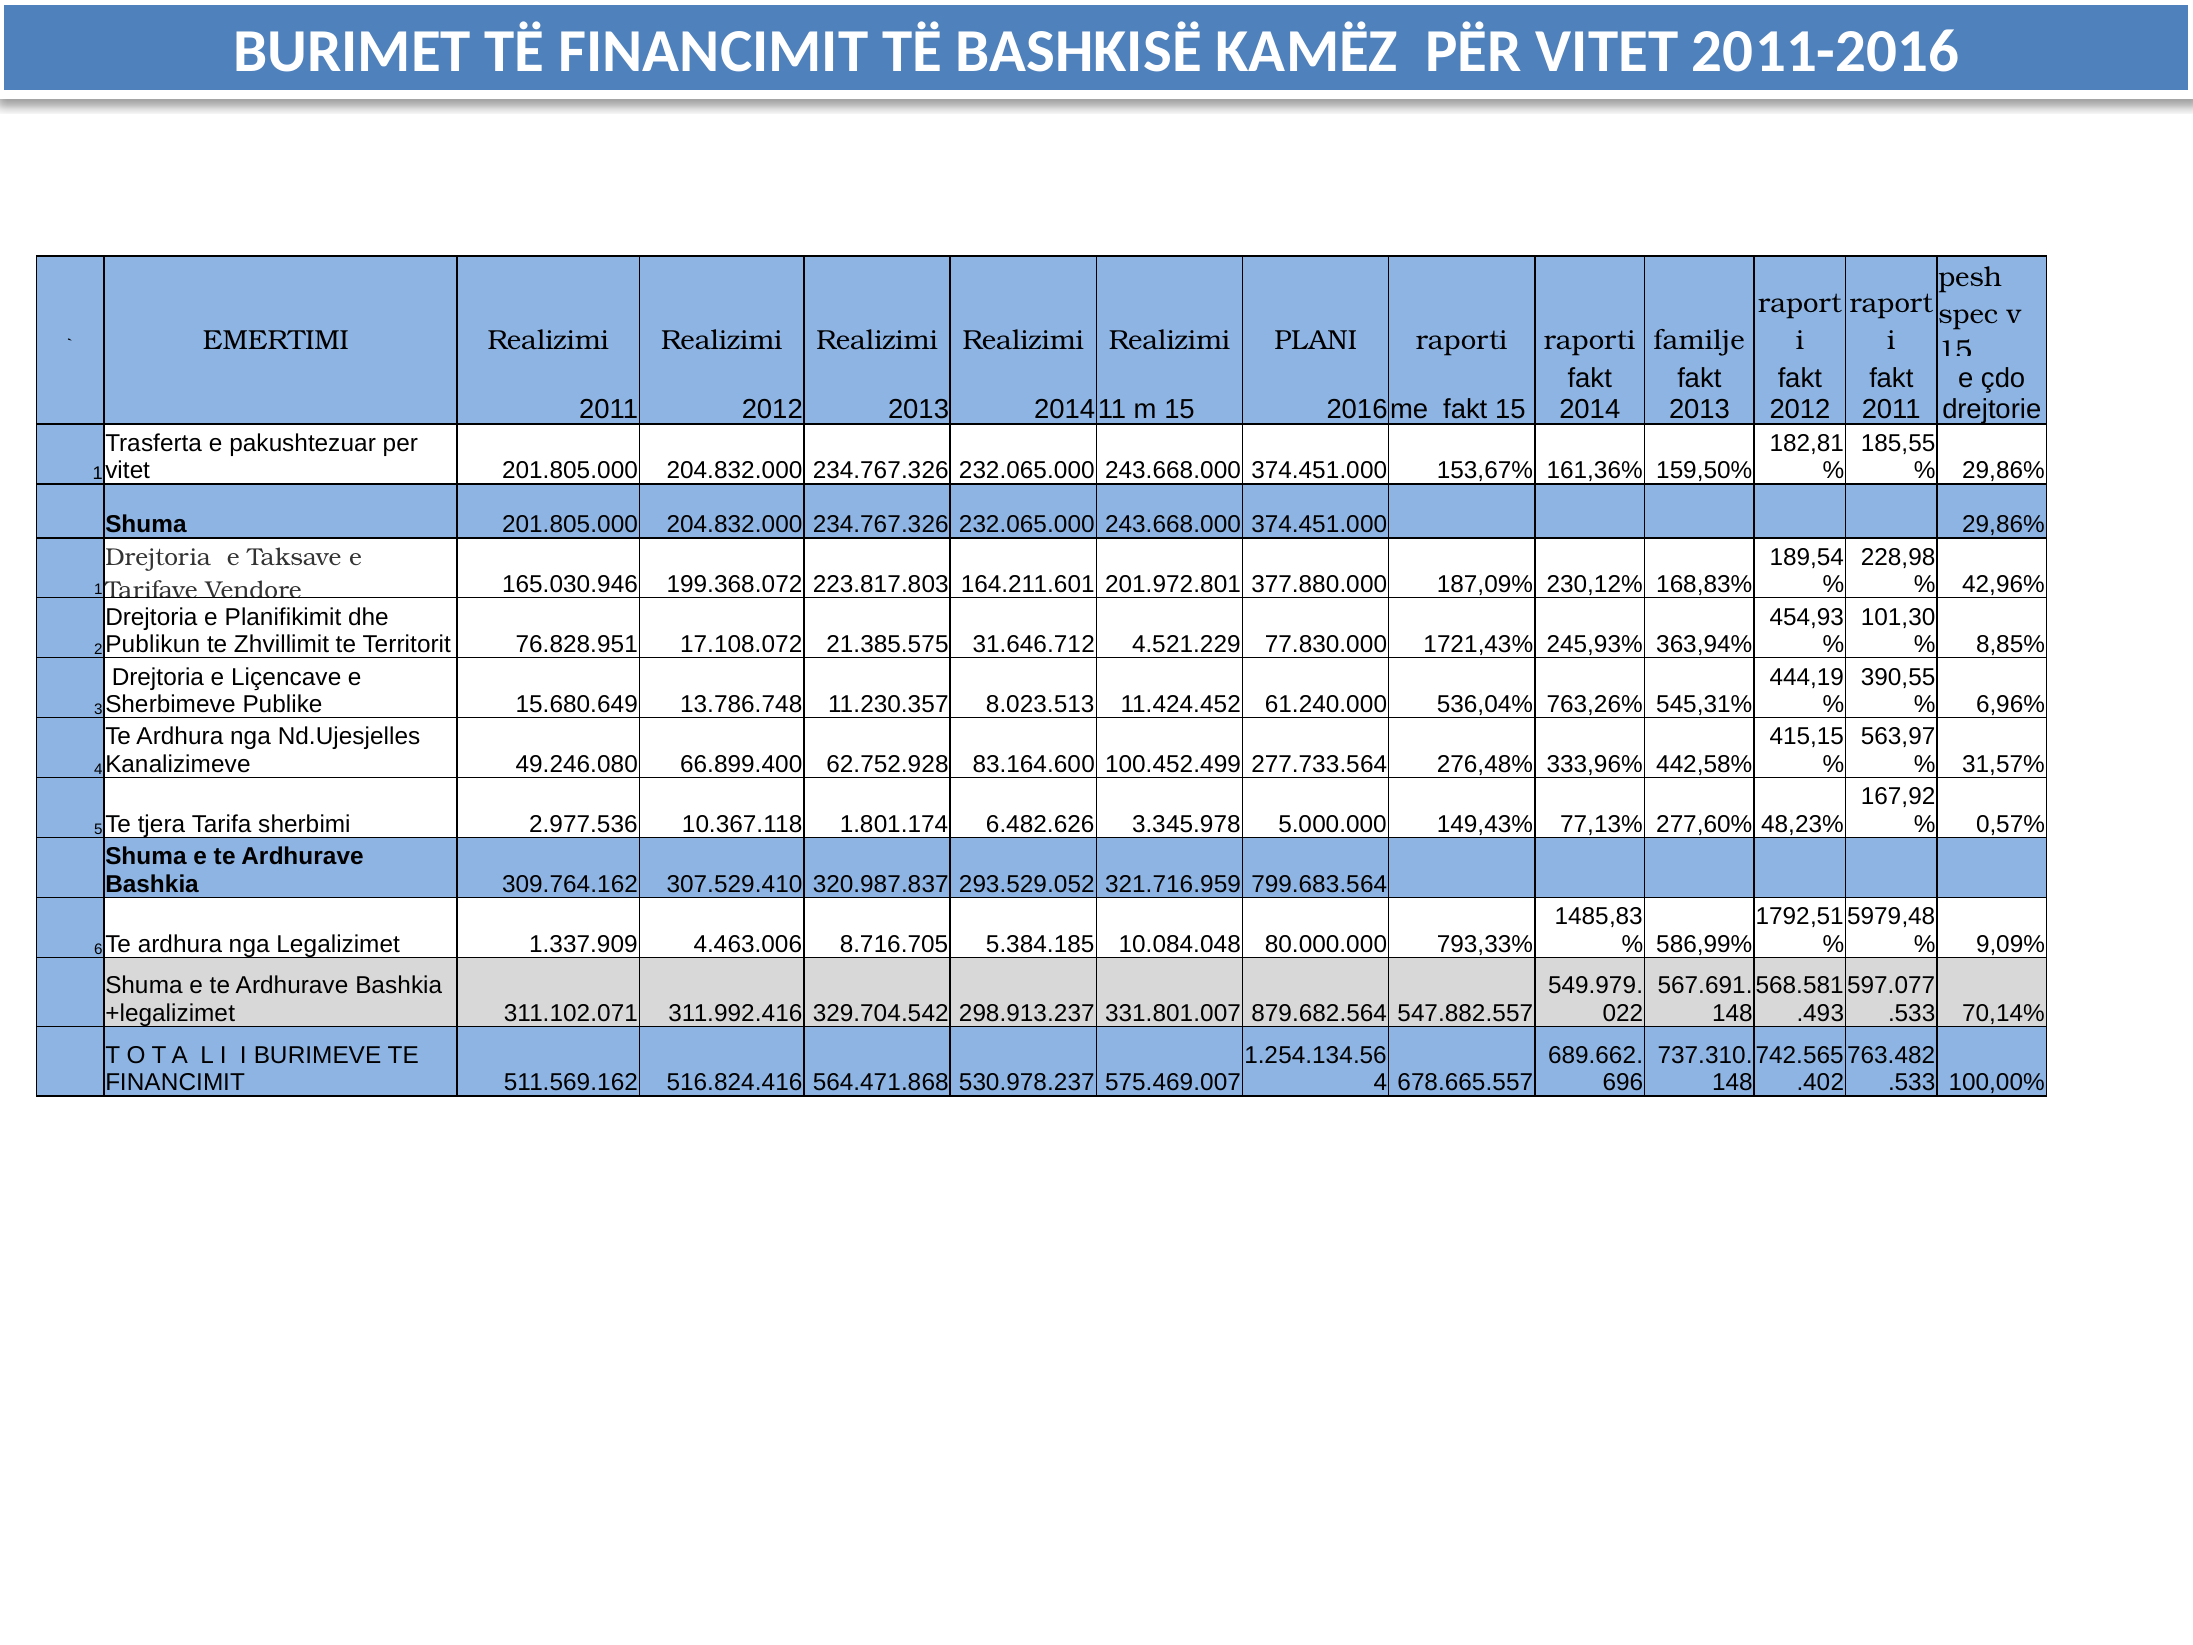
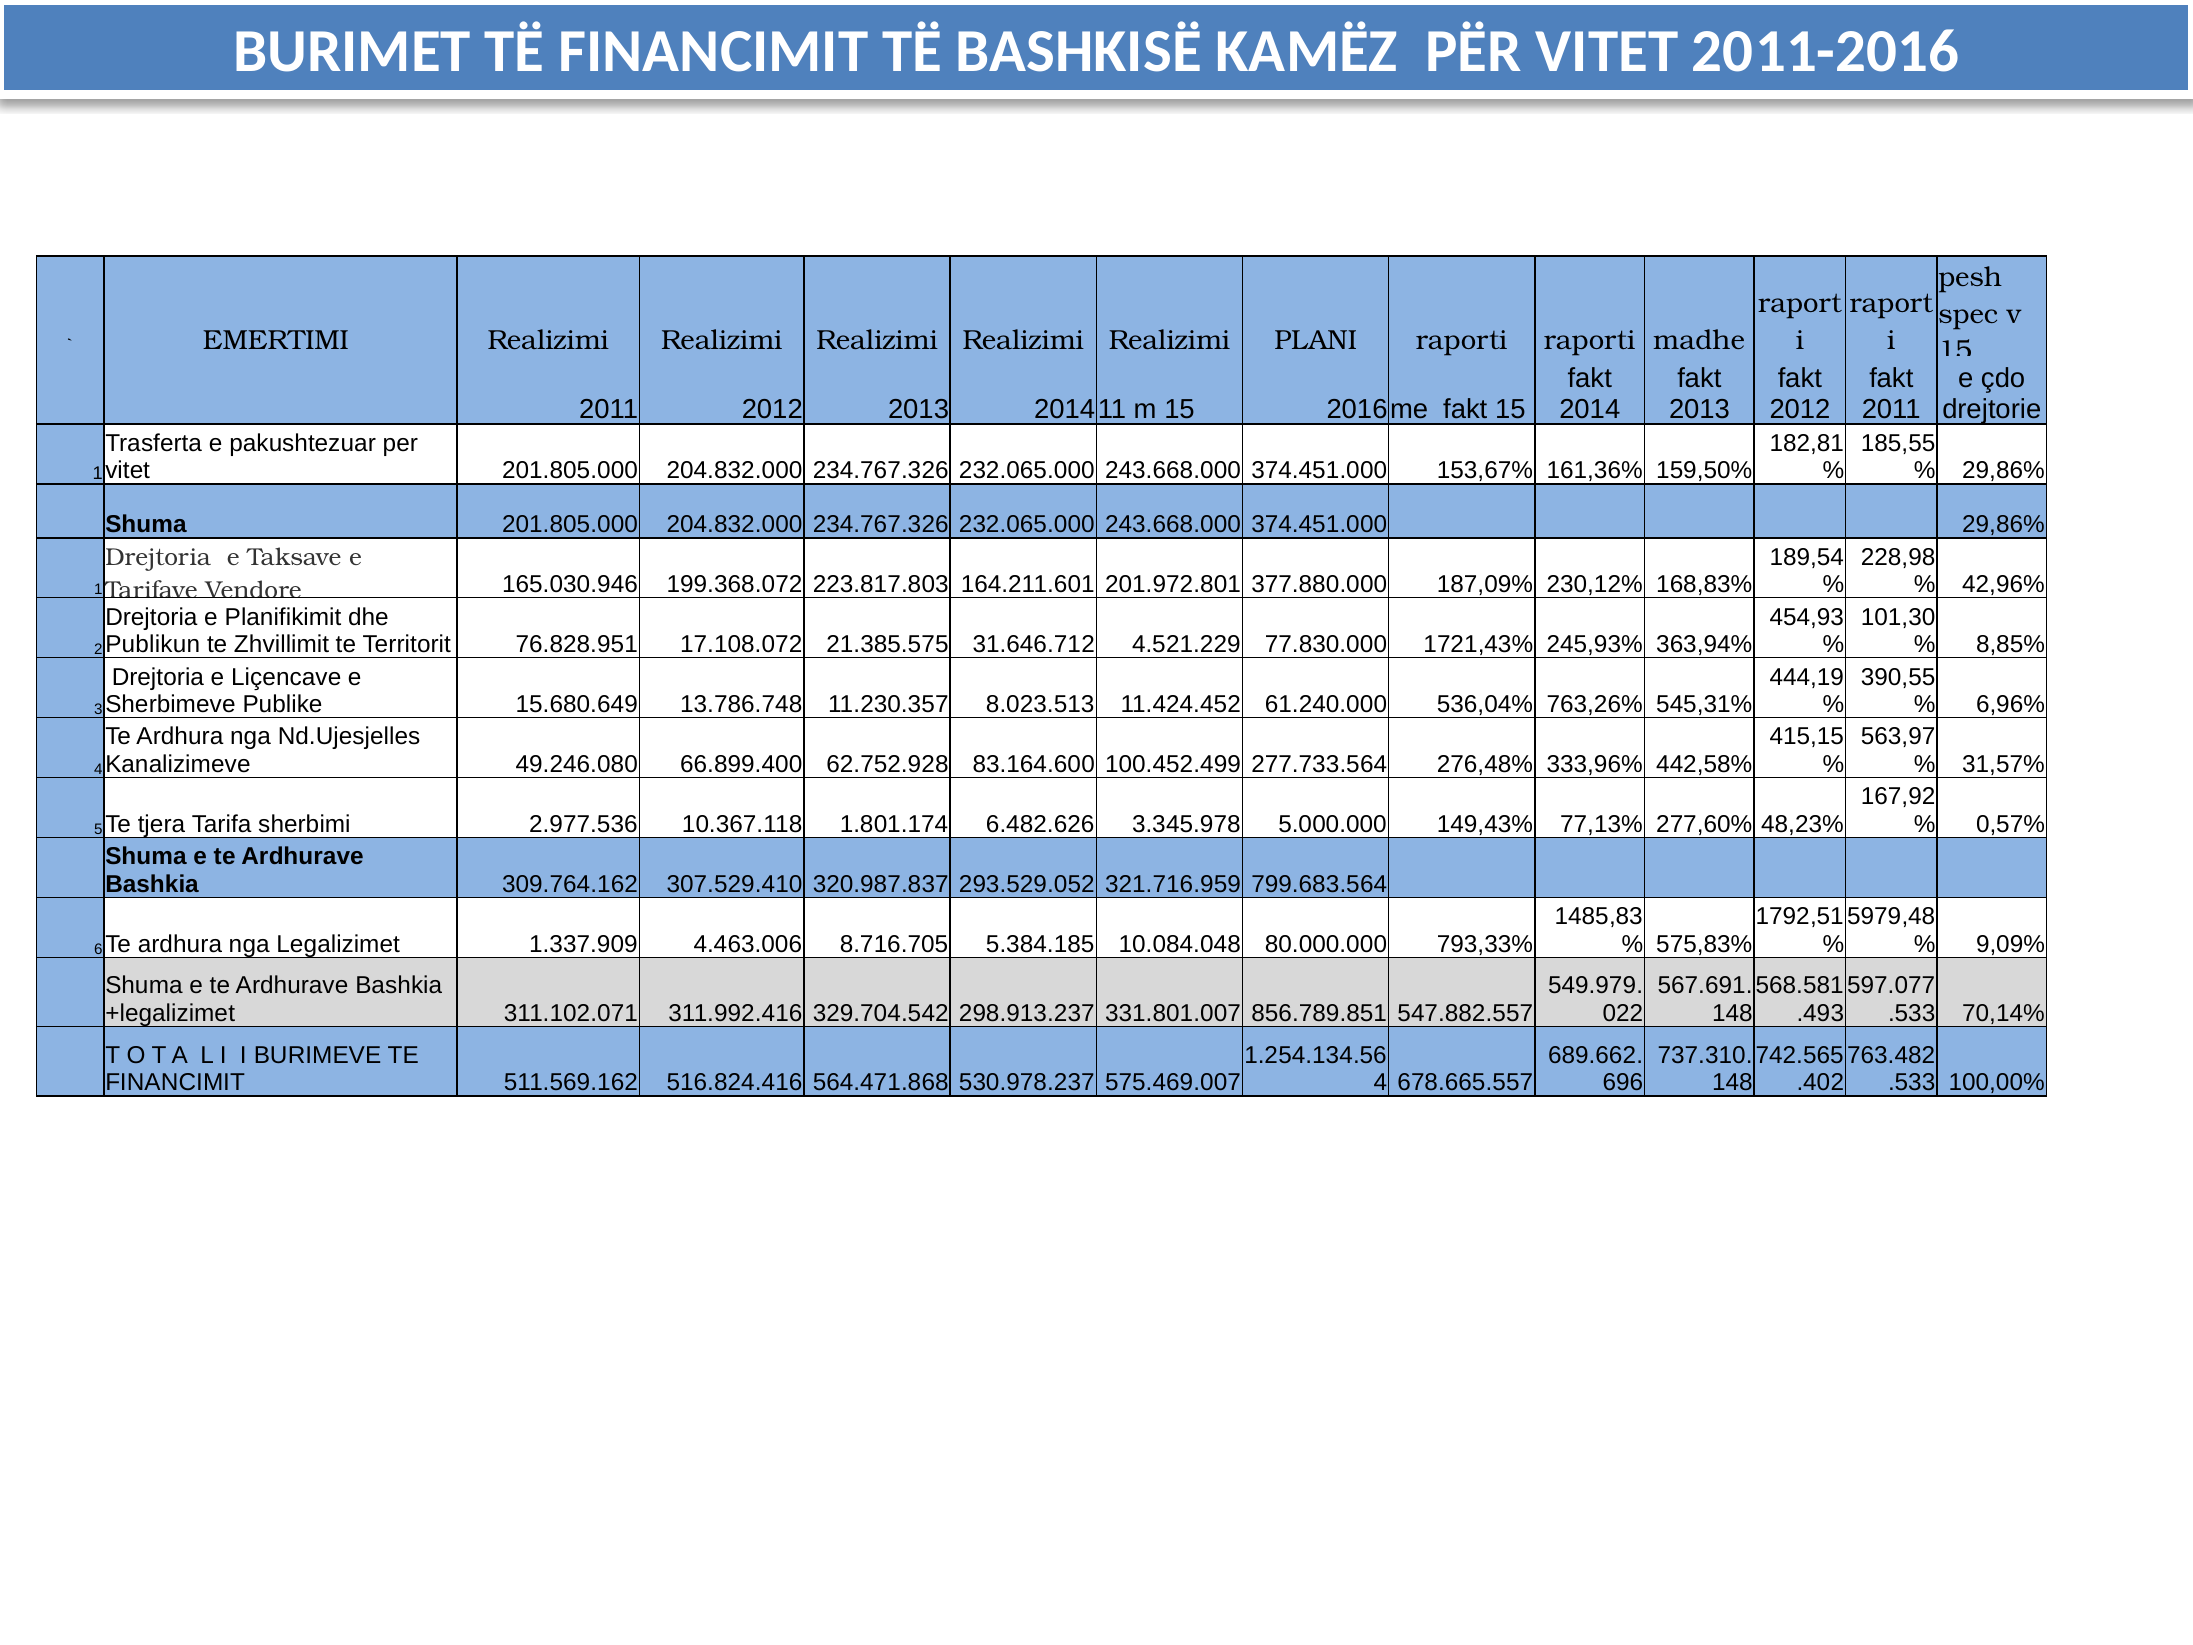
familje: familje -> madhe
586,99%: 586,99% -> 575,83%
879.682.564: 879.682.564 -> 856.789.851
